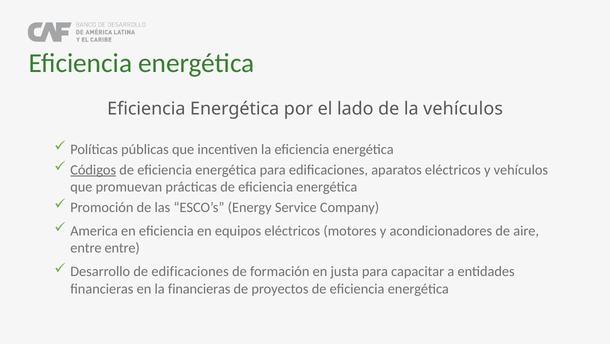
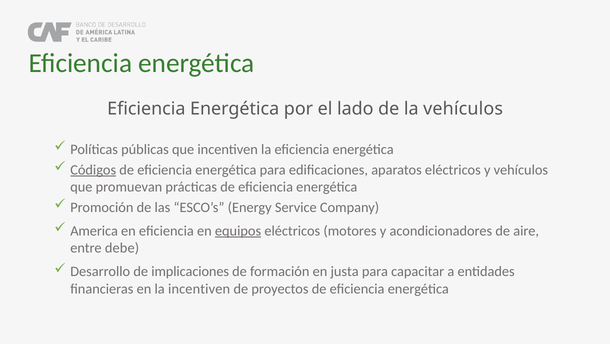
equipos underline: none -> present
entre entre: entre -> debe
de edificaciones: edificaciones -> implicaciones
la financieras: financieras -> incentiven
